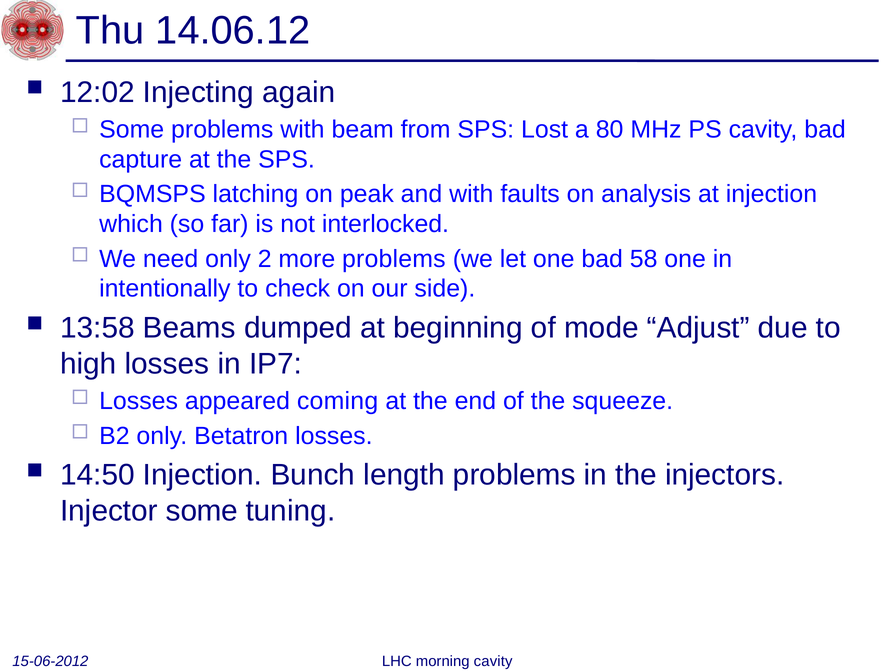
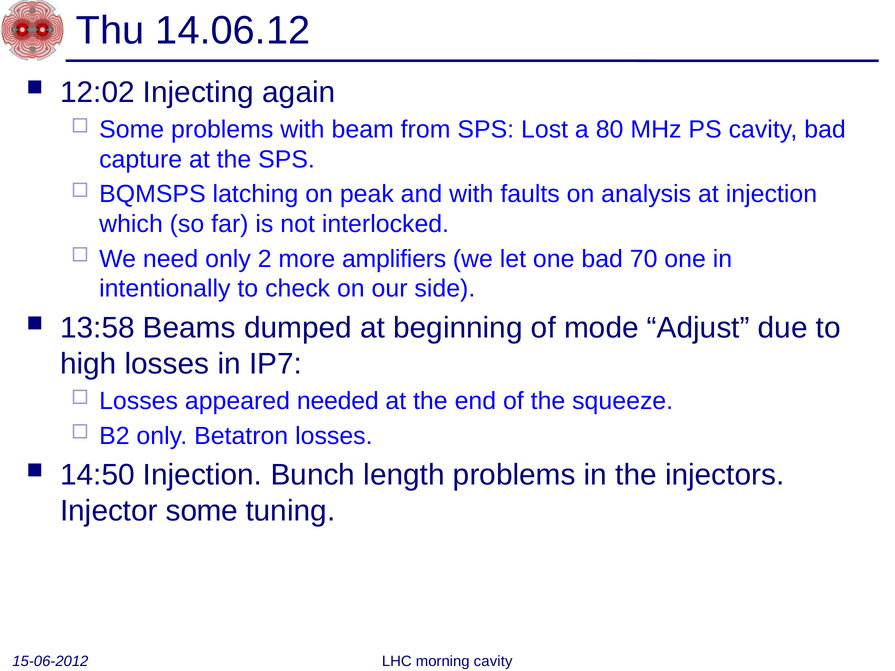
more problems: problems -> amplifiers
58: 58 -> 70
coming: coming -> needed
